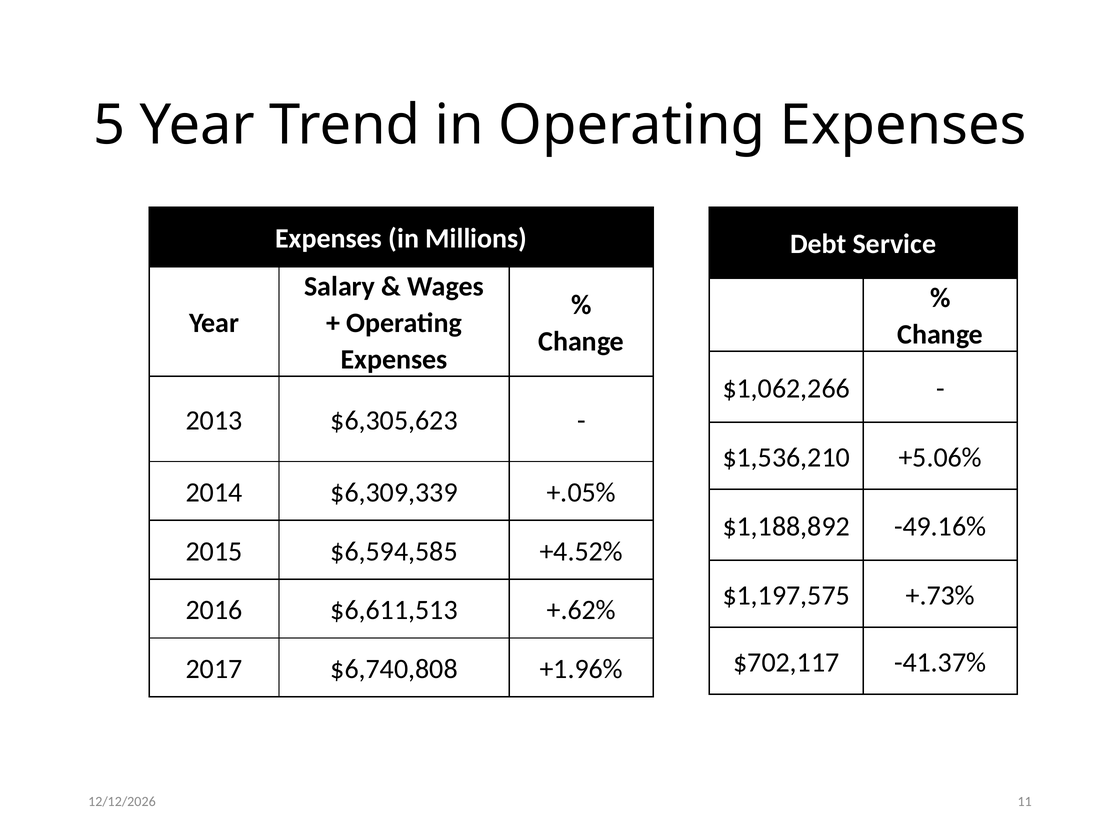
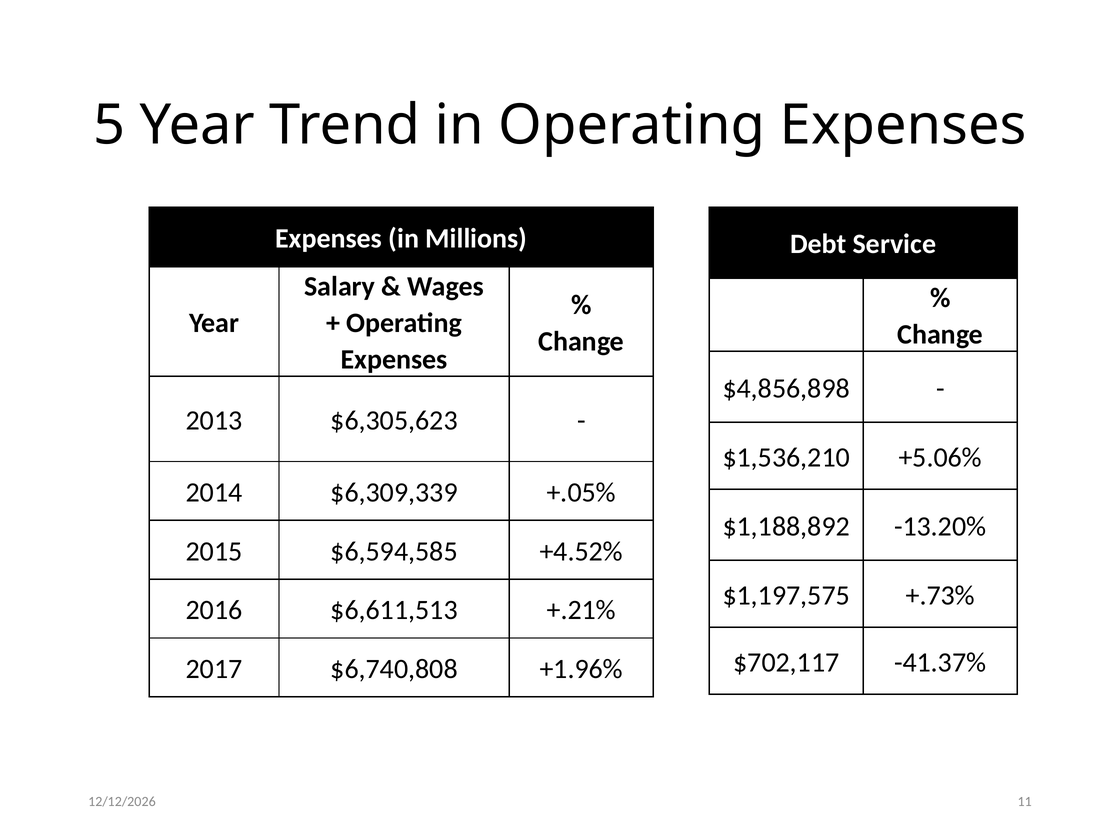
$1,062,266: $1,062,266 -> $4,856,898
-49.16%: -49.16% -> -13.20%
+.62%: +.62% -> +.21%
